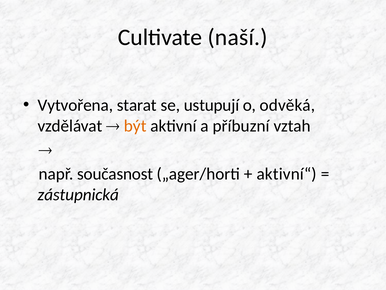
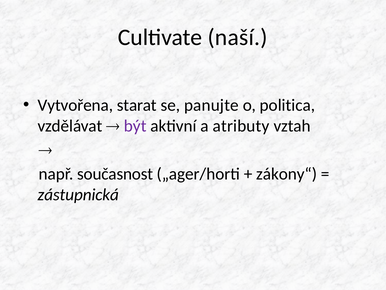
ustupují: ustupují -> panujte
odvěká: odvěká -> politica
být colour: orange -> purple
příbuzní: příbuzní -> atributy
aktivní“: aktivní“ -> zákony“
